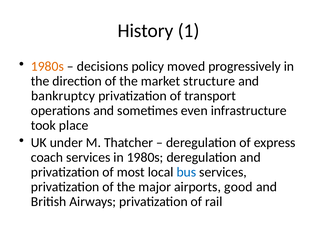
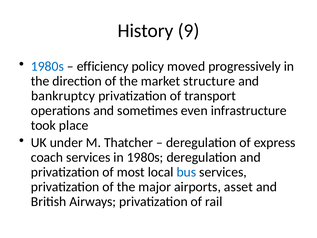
1: 1 -> 9
1980s at (47, 66) colour: orange -> blue
decisions: decisions -> efficiency
good: good -> asset
